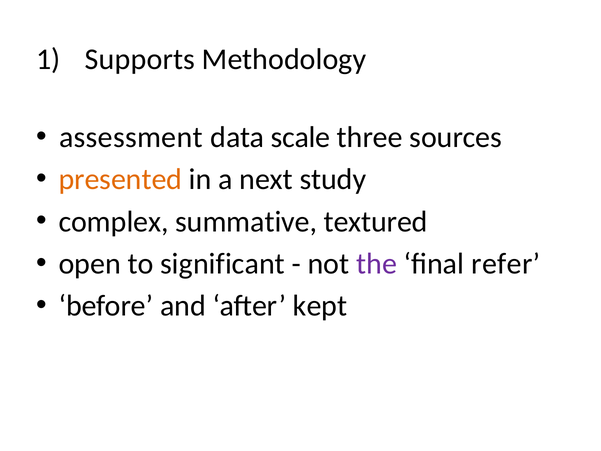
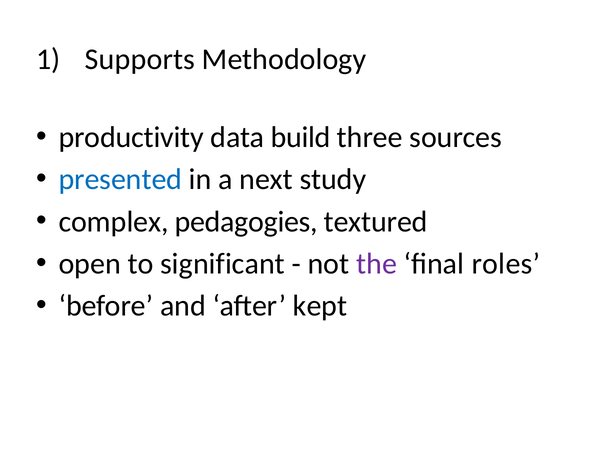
assessment: assessment -> productivity
scale: scale -> build
presented colour: orange -> blue
summative: summative -> pedagogies
refer: refer -> roles
